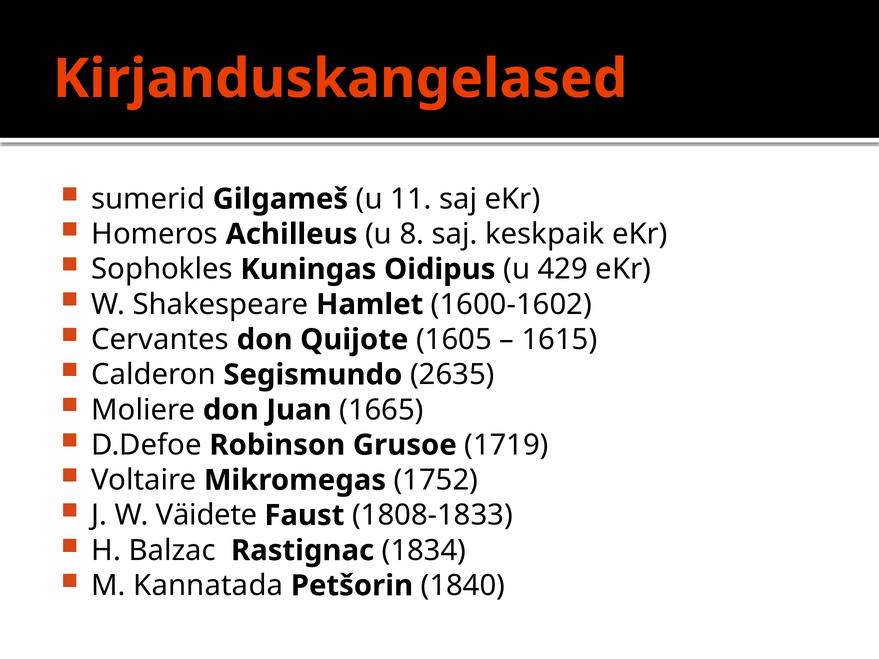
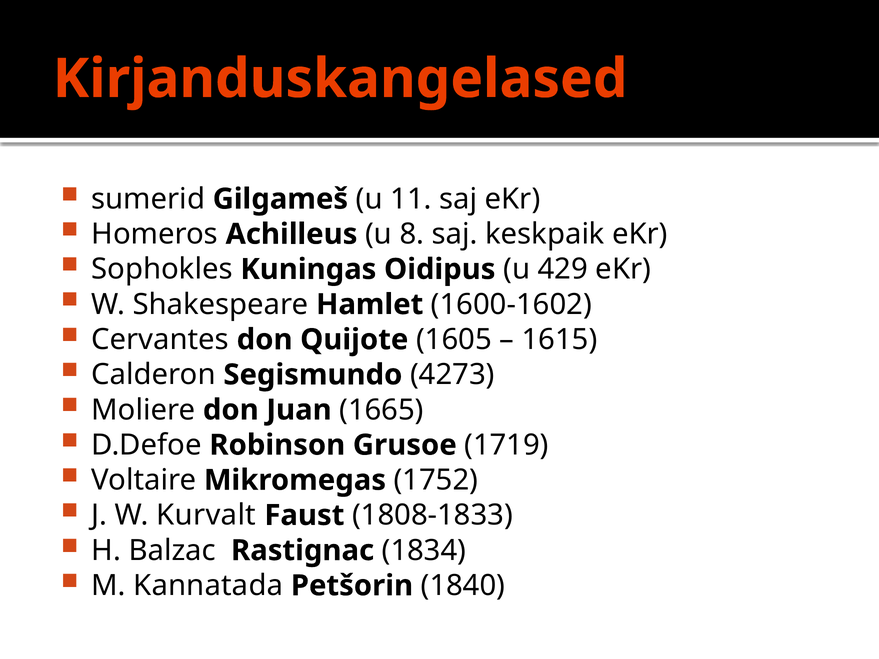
2635: 2635 -> 4273
Väidete: Väidete -> Kurvalt
